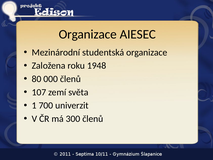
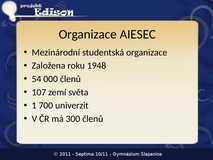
80: 80 -> 54
